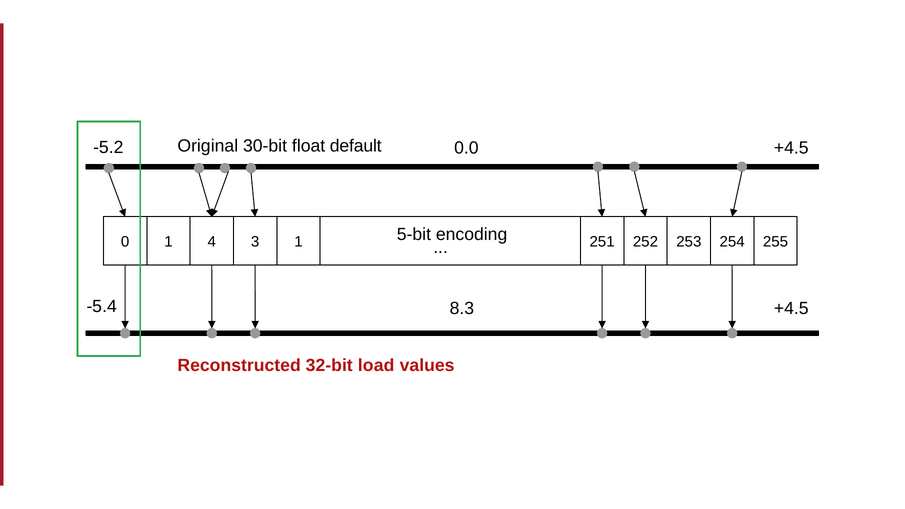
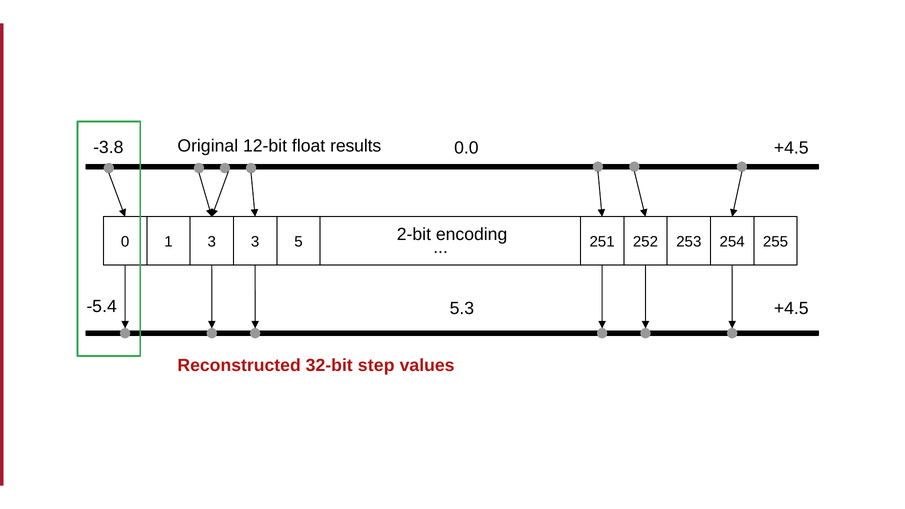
30-bit: 30-bit -> 12-bit
default: default -> results
-5.2: -5.2 -> -3.8
5-bit: 5-bit -> 2-bit
1 4: 4 -> 3
3 1: 1 -> 5
8.3: 8.3 -> 5.3
load: load -> step
